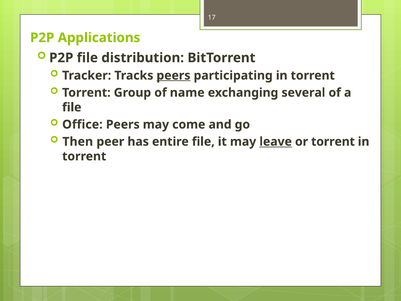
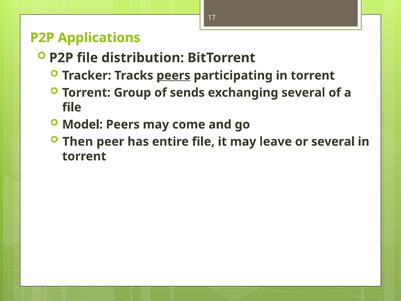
name: name -> sends
Office: Office -> Model
leave underline: present -> none
or torrent: torrent -> several
